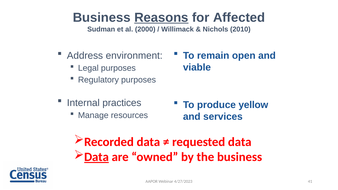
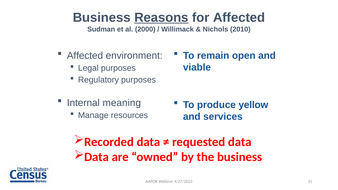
Address at (85, 56): Address -> Affected
practices: practices -> meaning
Data at (96, 157) underline: present -> none
